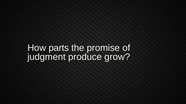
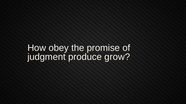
parts: parts -> obey
